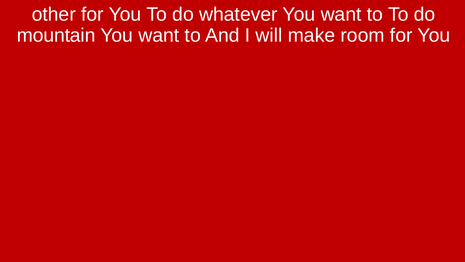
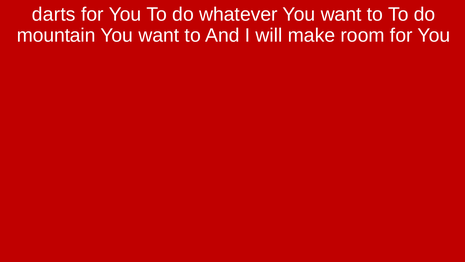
other: other -> darts
